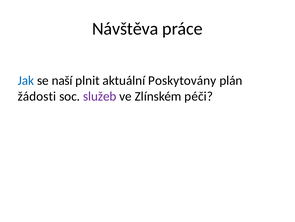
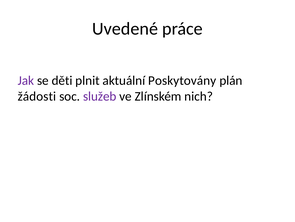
Návštěva: Návštěva -> Uvedené
Jak colour: blue -> purple
naší: naší -> děti
péči: péči -> nich
